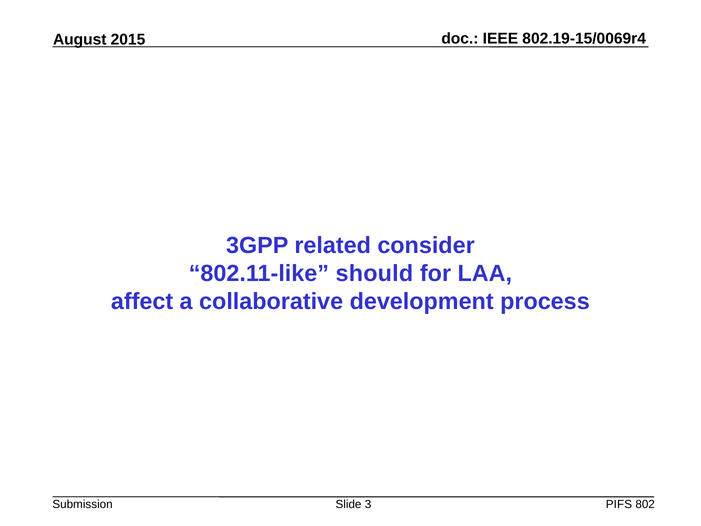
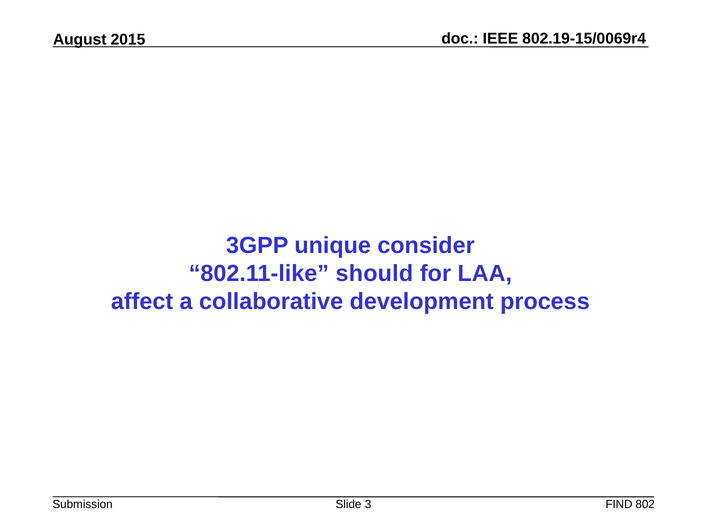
related: related -> unique
PIFS: PIFS -> FIND
